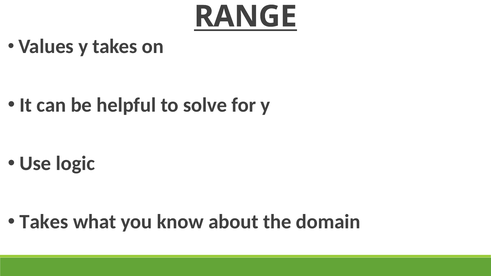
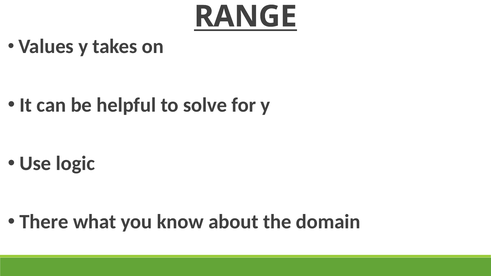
Takes at (44, 222): Takes -> There
